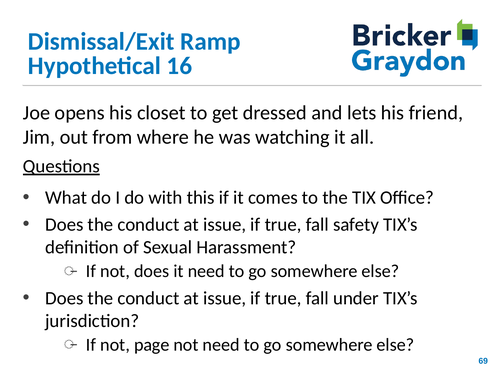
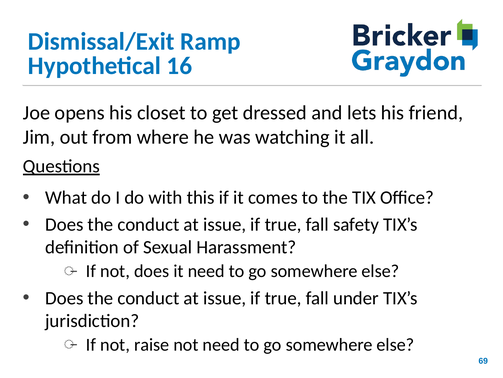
page: page -> raise
